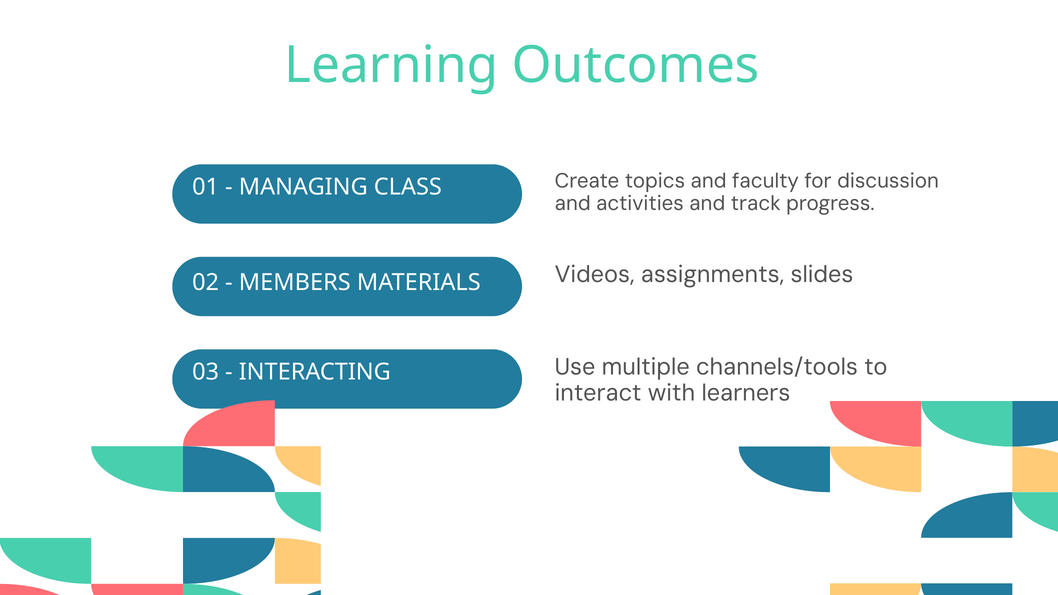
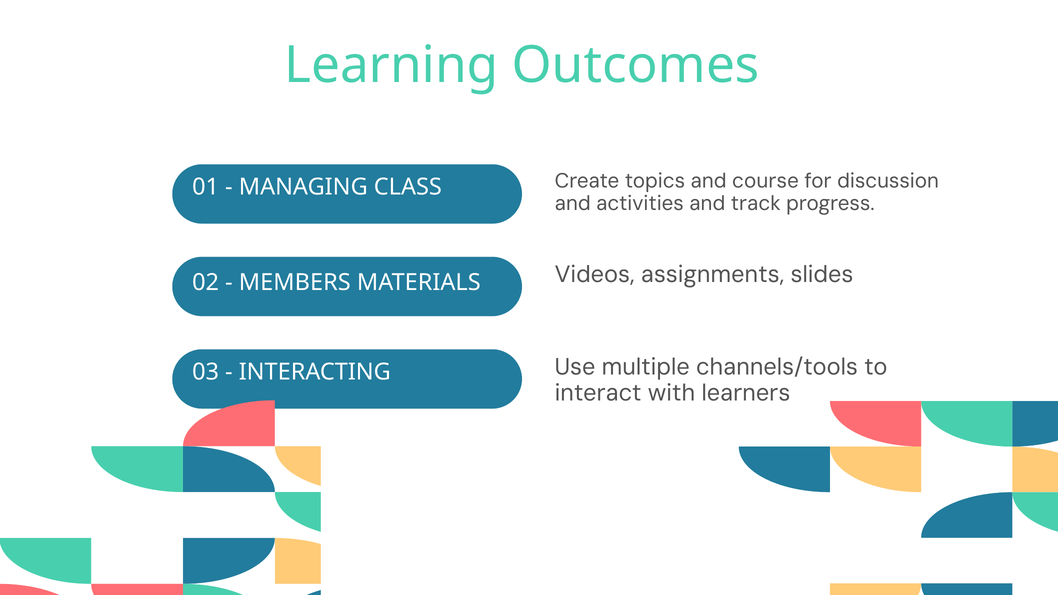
faculty: faculty -> course
